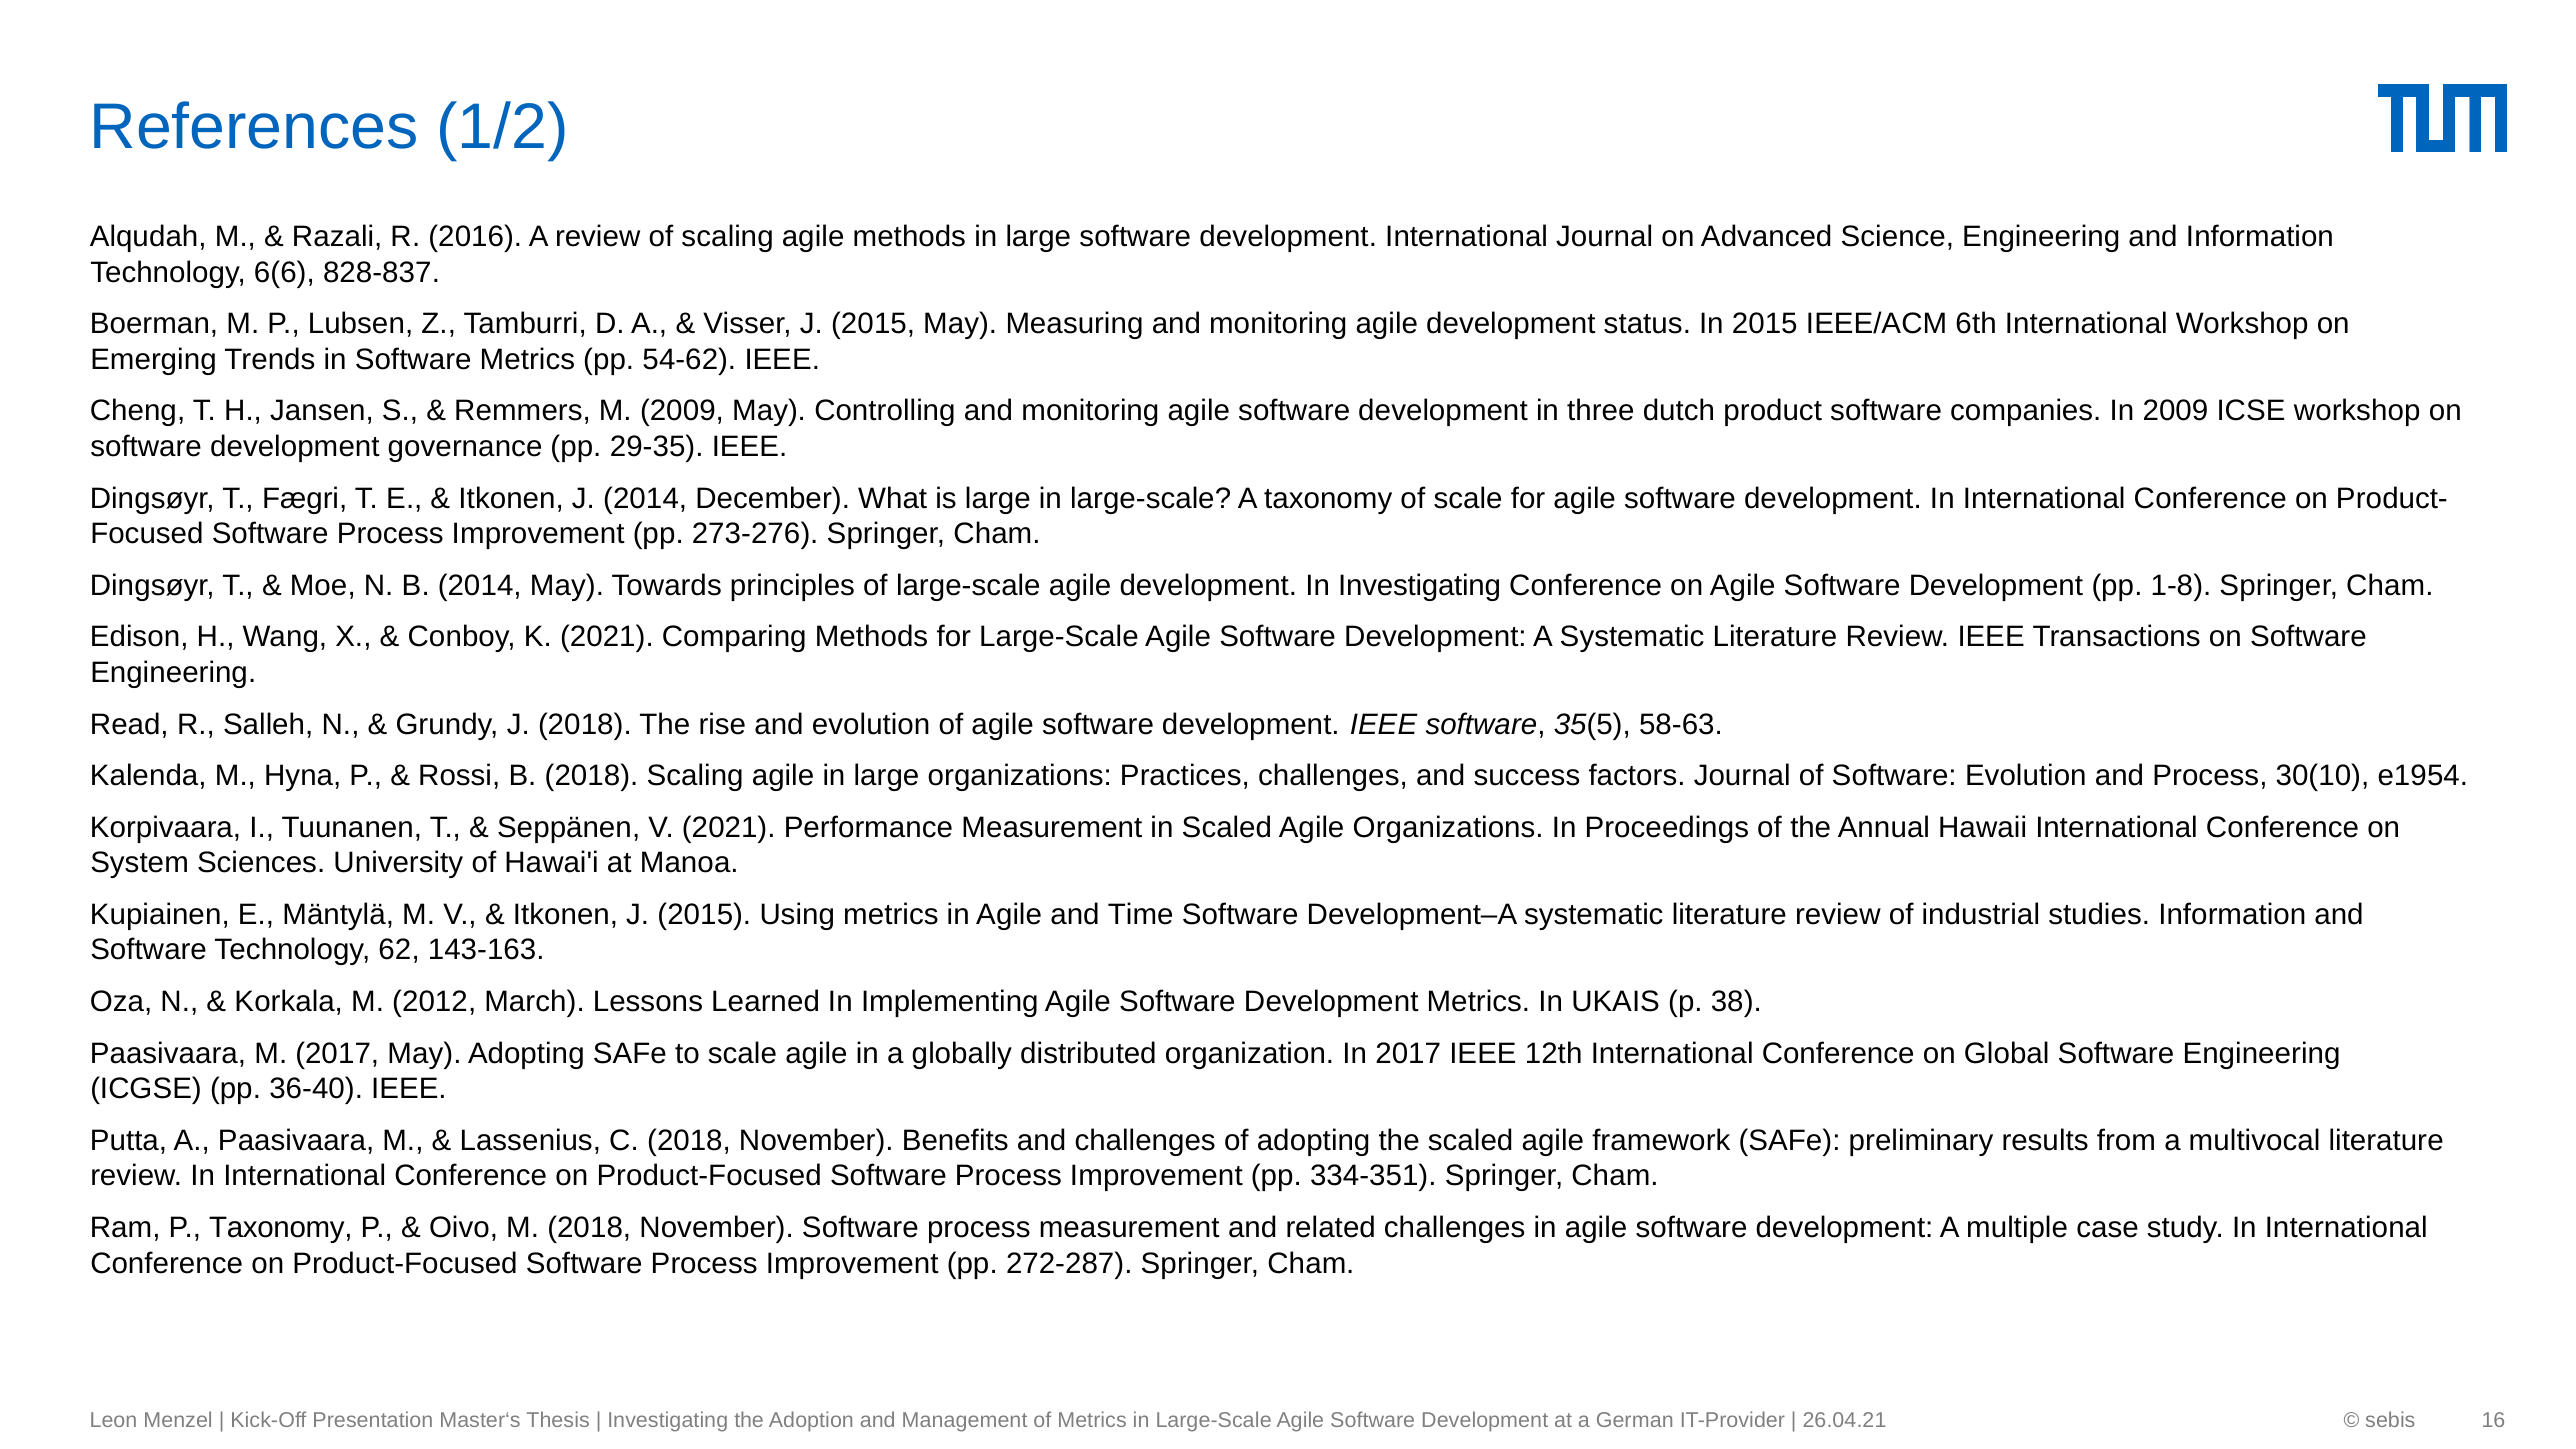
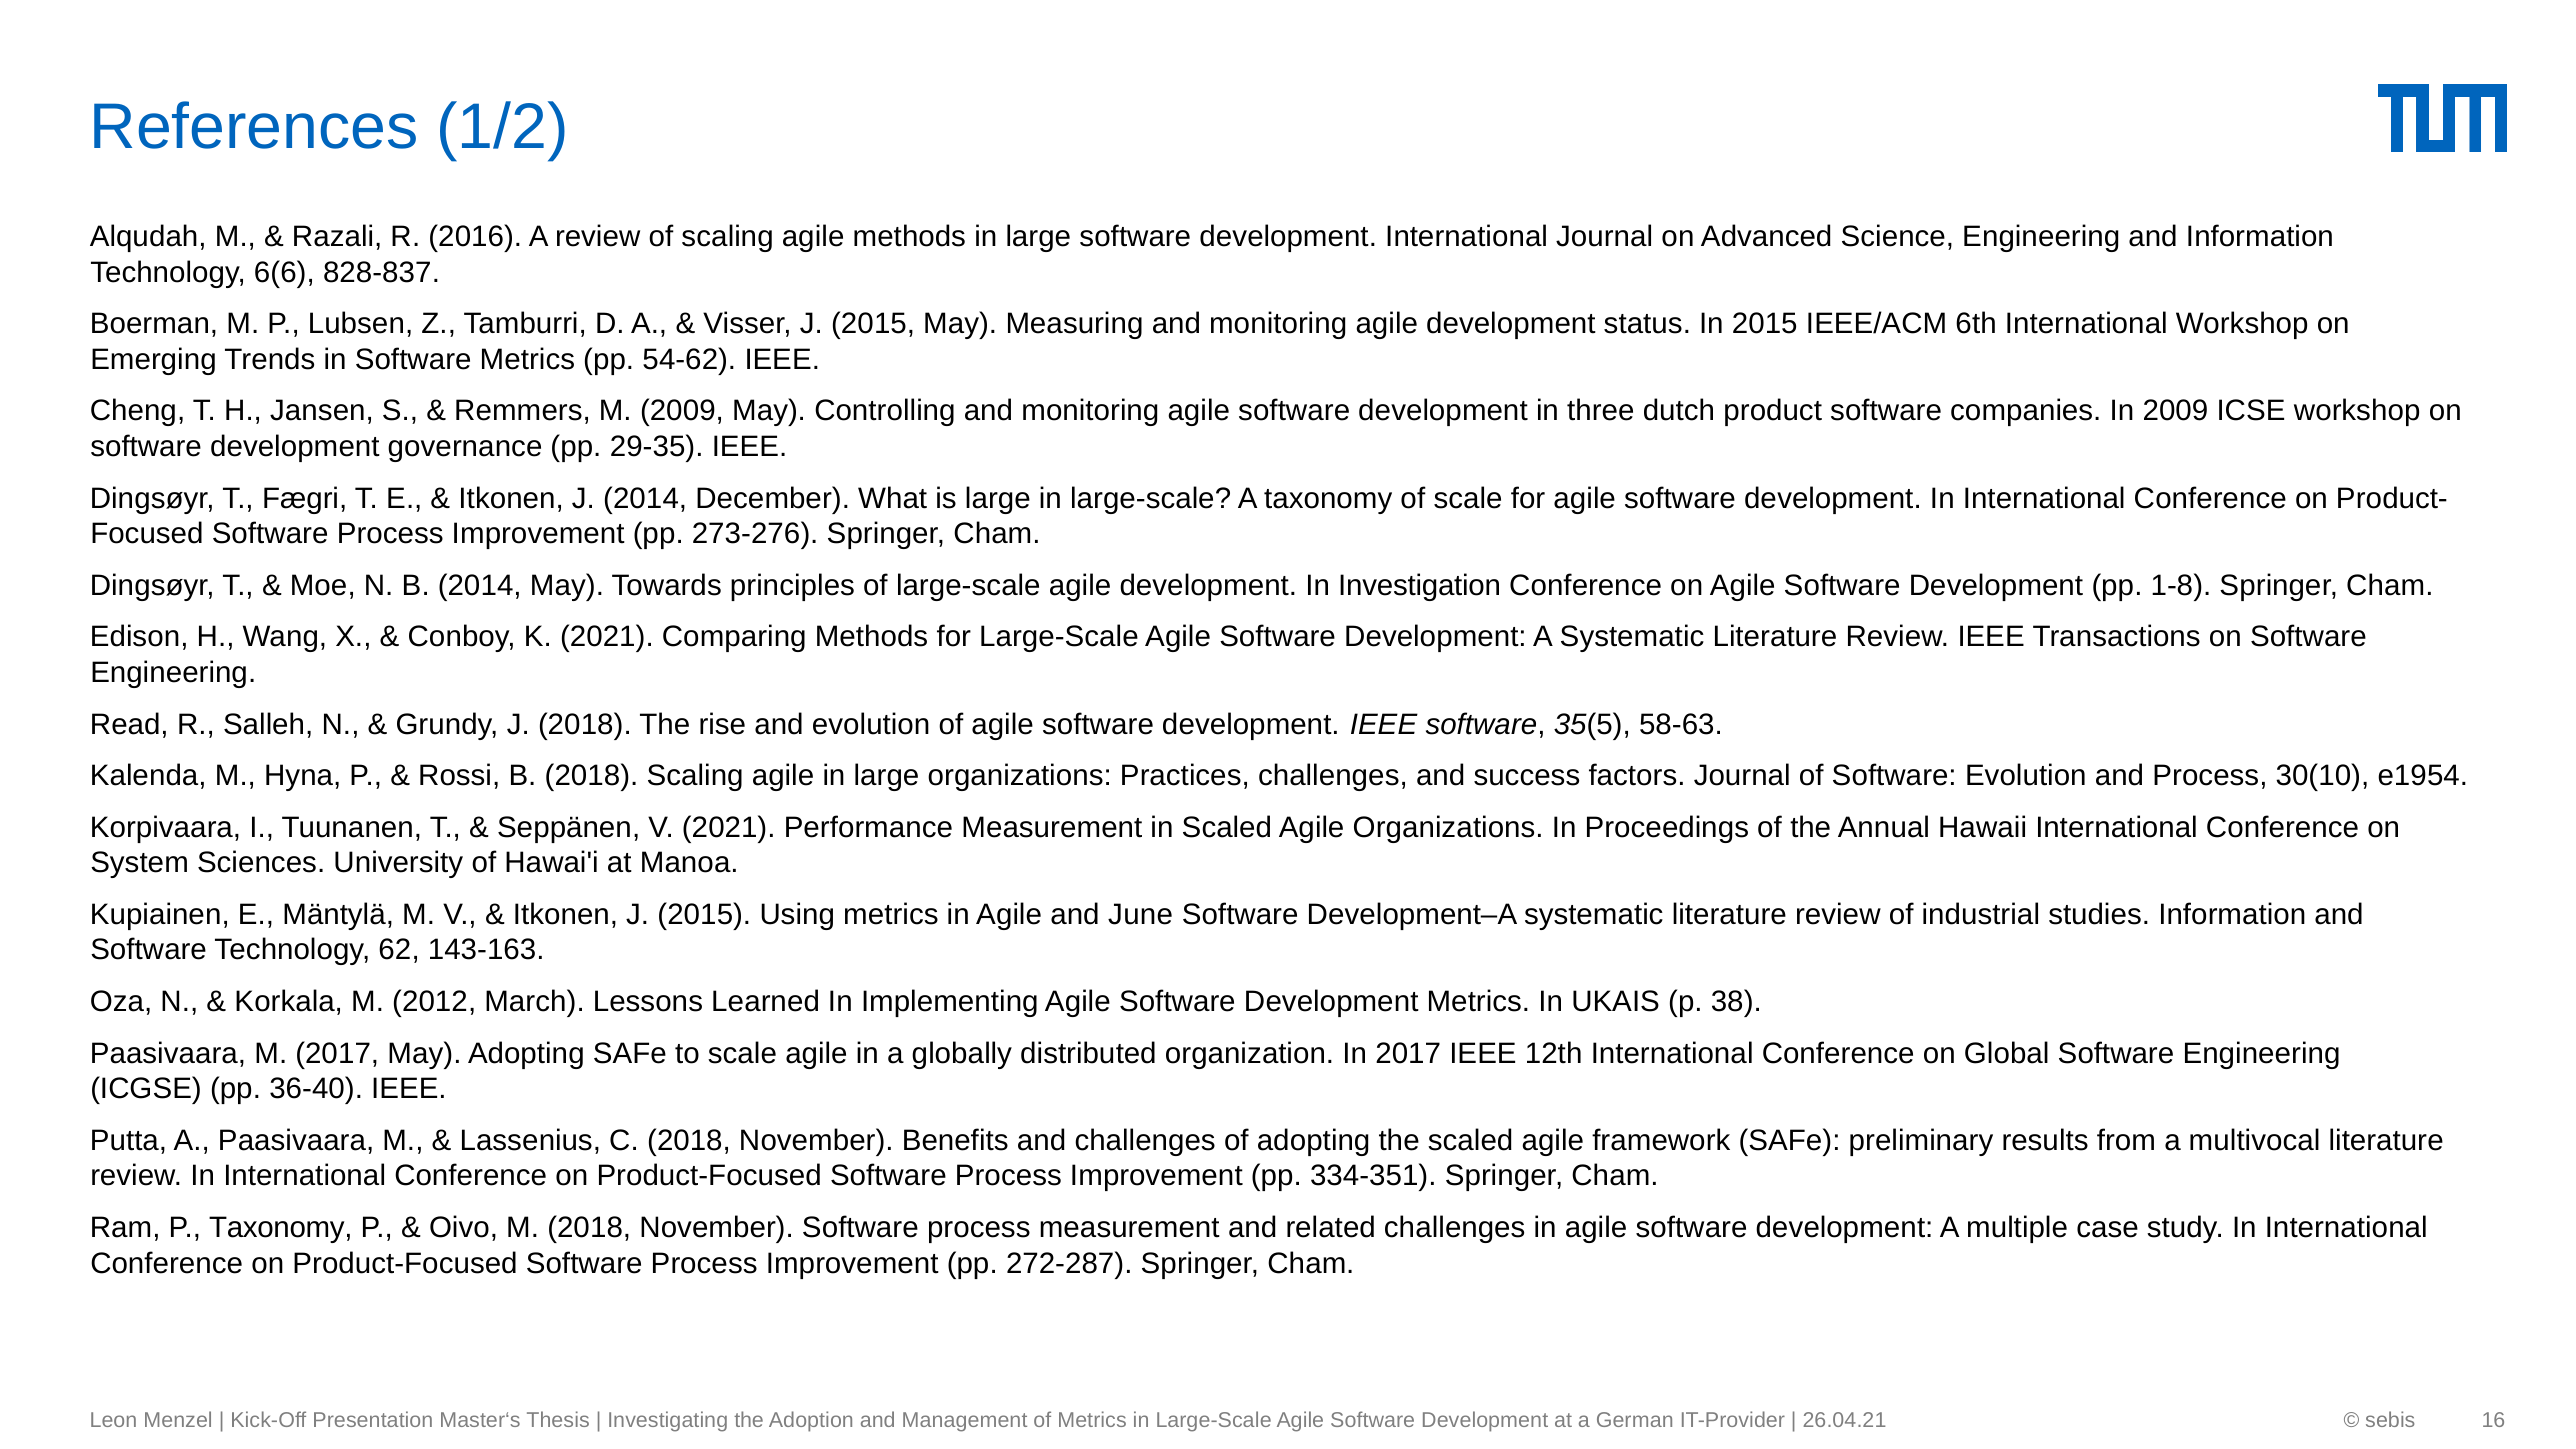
In Investigating: Investigating -> Investigation
Time: Time -> June
